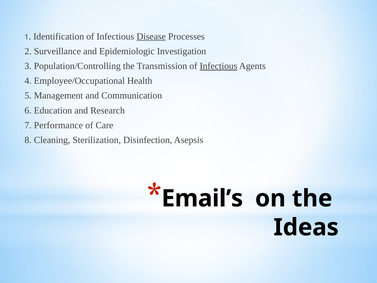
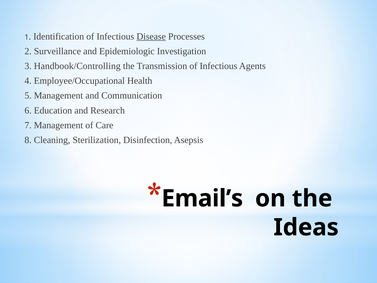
Population/Controlling: Population/Controlling -> Handbook/Controlling
Infectious at (218, 66) underline: present -> none
7 Performance: Performance -> Management
